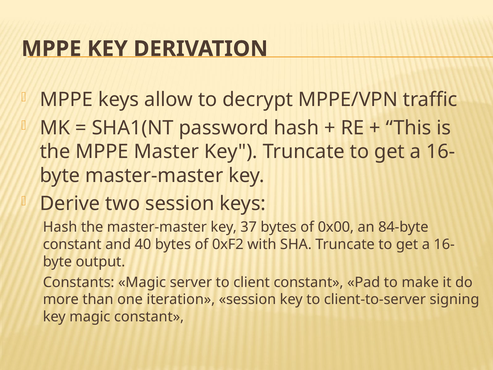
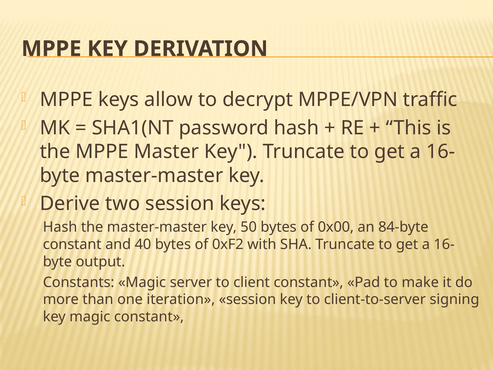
37: 37 -> 50
